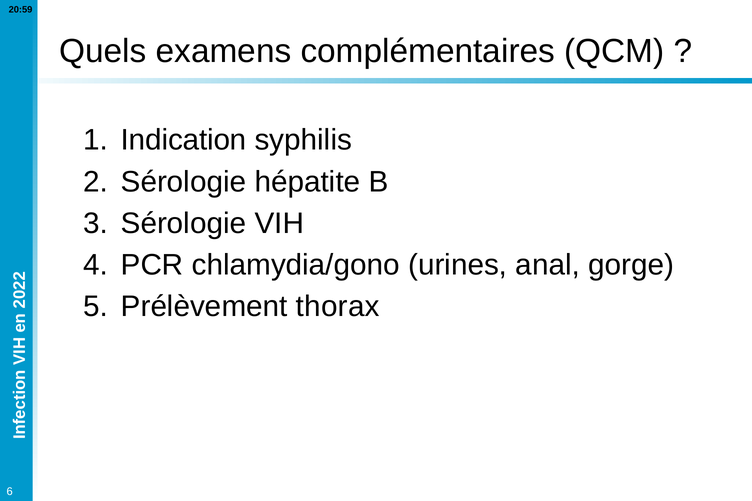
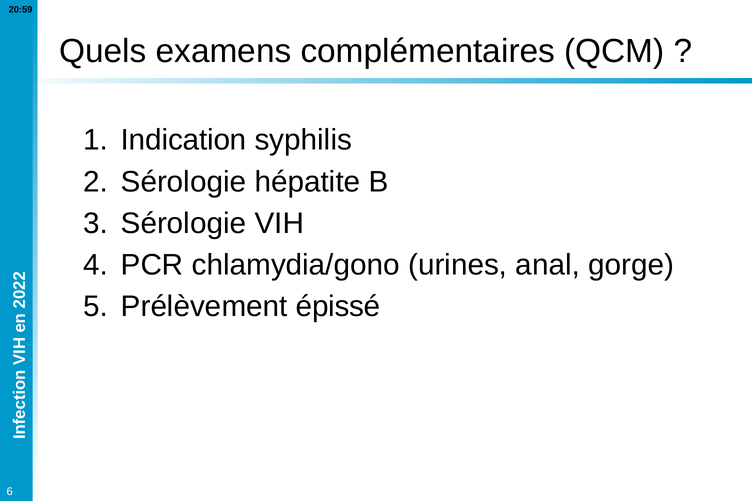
thorax: thorax -> épissé
